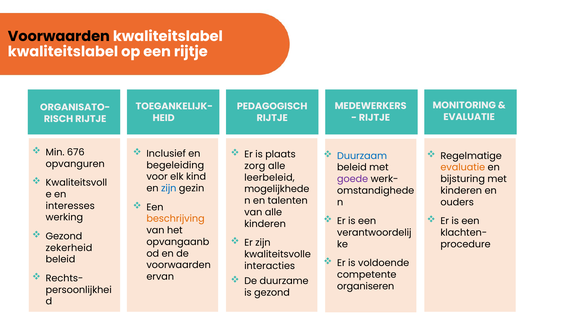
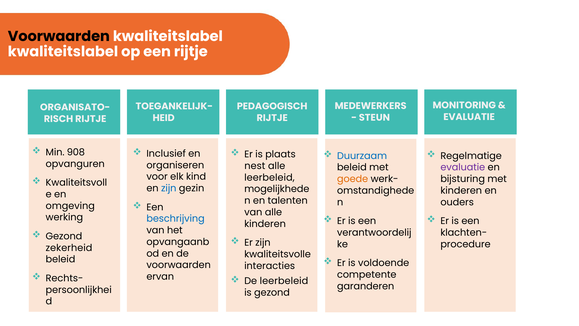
RIJTJE at (374, 117): RIJTJE -> STEUN
676: 676 -> 908
begeleiding: begeleiding -> organiseren
zorg: zorg -> nest
evaluatie at (463, 167) colour: orange -> purple
goede colour: purple -> orange
interesses: interesses -> omgeving
beschrijving colour: orange -> blue
De duurzame: duurzame -> leerbeleid
organiseren: organiseren -> garanderen
